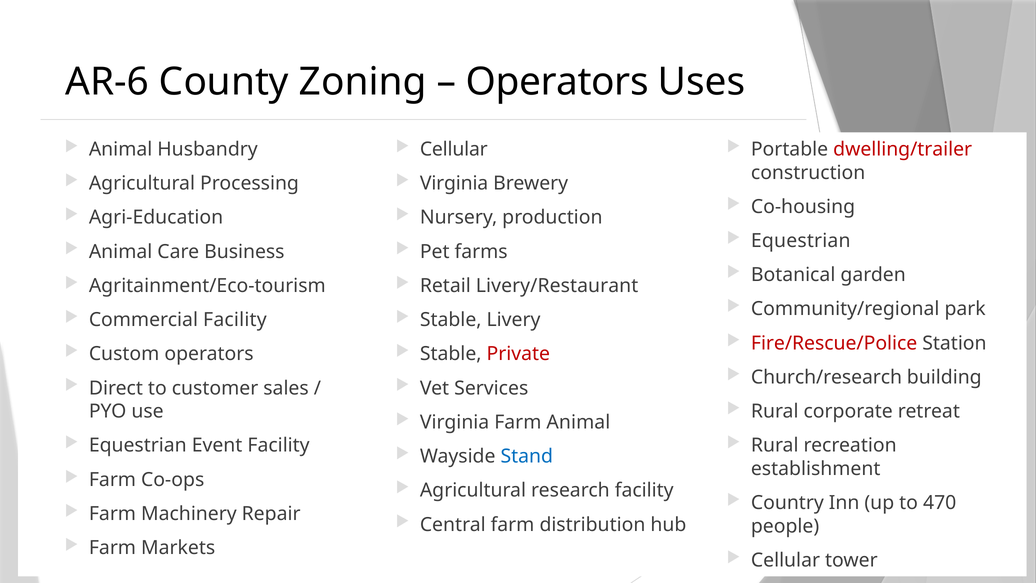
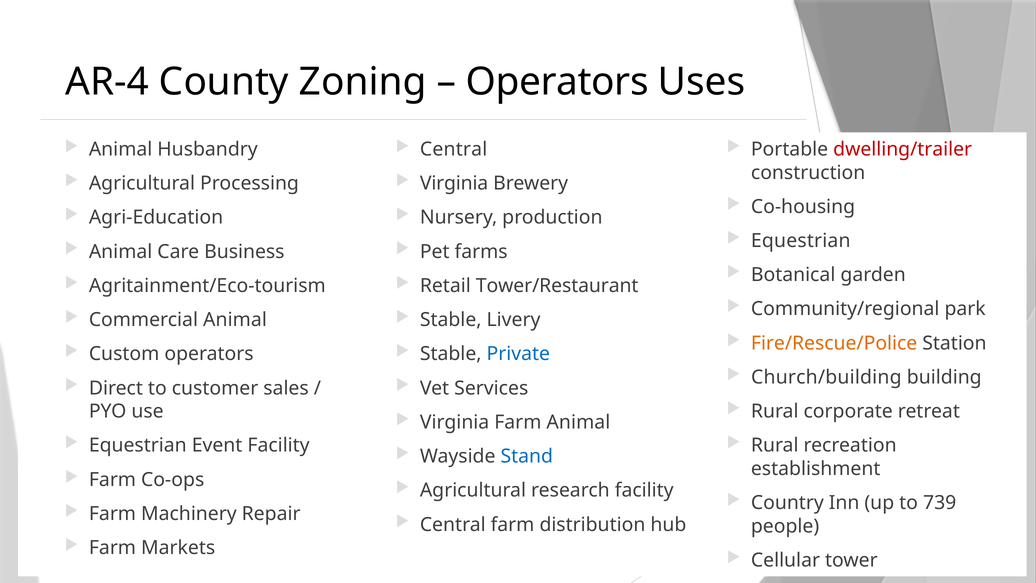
AR-6: AR-6 -> AR-4
Cellular at (454, 149): Cellular -> Central
Livery/Restaurant: Livery/Restaurant -> Tower/Restaurant
Commercial Facility: Facility -> Animal
Fire/Rescue/Police colour: red -> orange
Private colour: red -> blue
Church/research: Church/research -> Church/building
470: 470 -> 739
